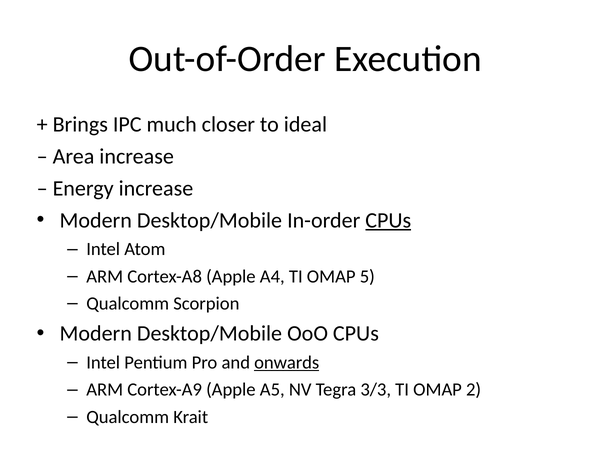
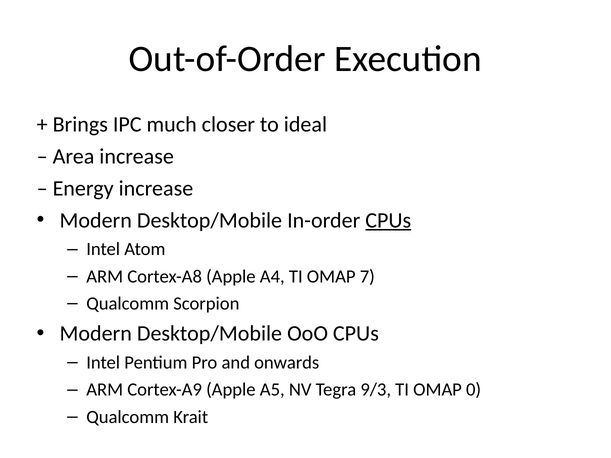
5: 5 -> 7
onwards underline: present -> none
3/3: 3/3 -> 9/3
2: 2 -> 0
